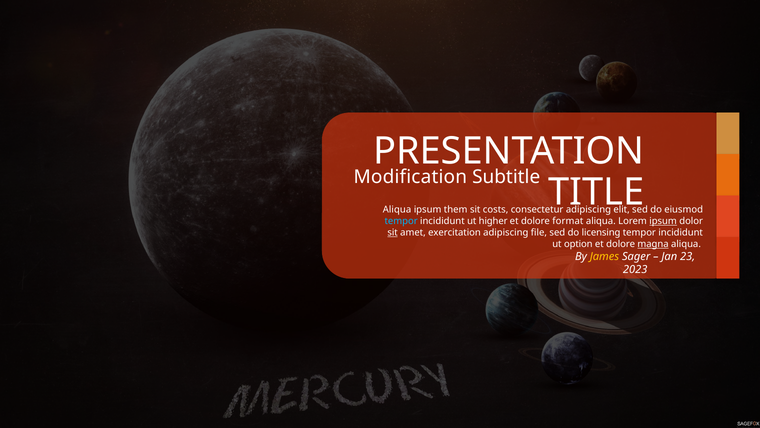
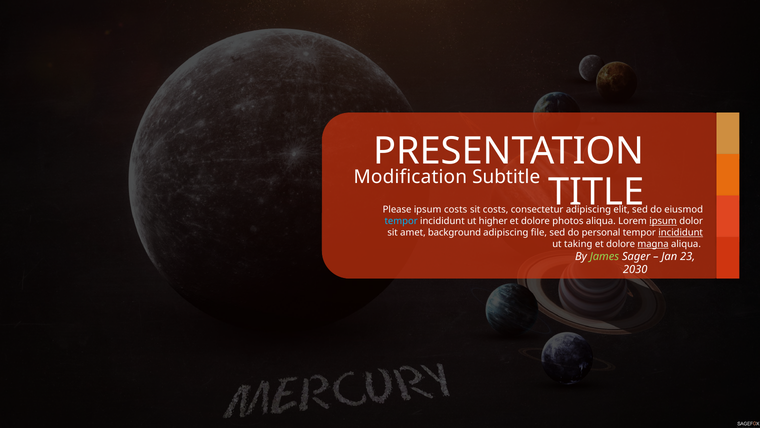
Aliqua at (397, 210): Aliqua -> Please
ipsum them: them -> costs
format: format -> photos
sit at (393, 232) underline: present -> none
exercitation: exercitation -> background
licensing: licensing -> personal
incididunt at (681, 232) underline: none -> present
option: option -> taking
James colour: yellow -> light green
2023: 2023 -> 2030
